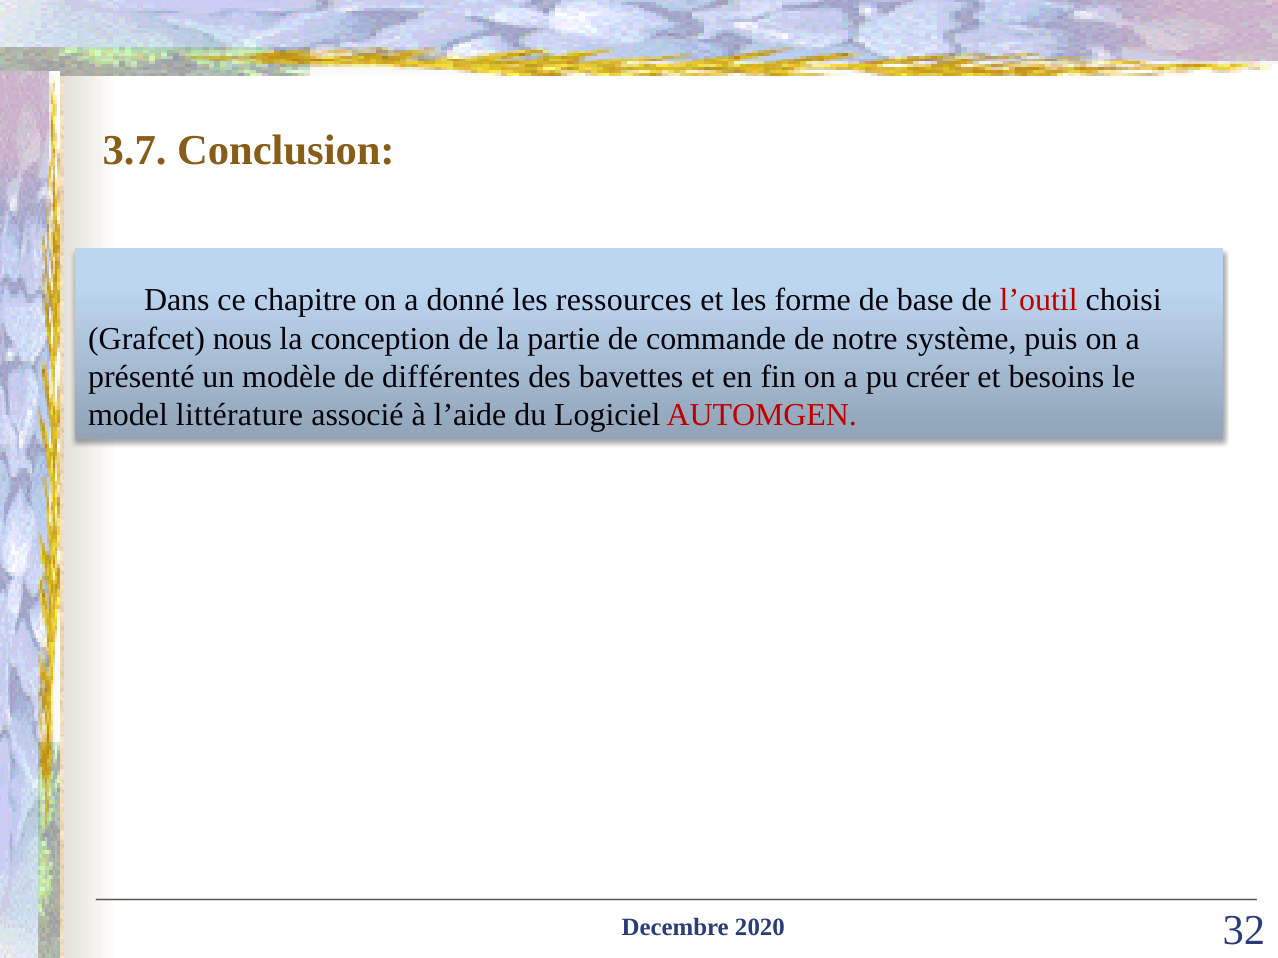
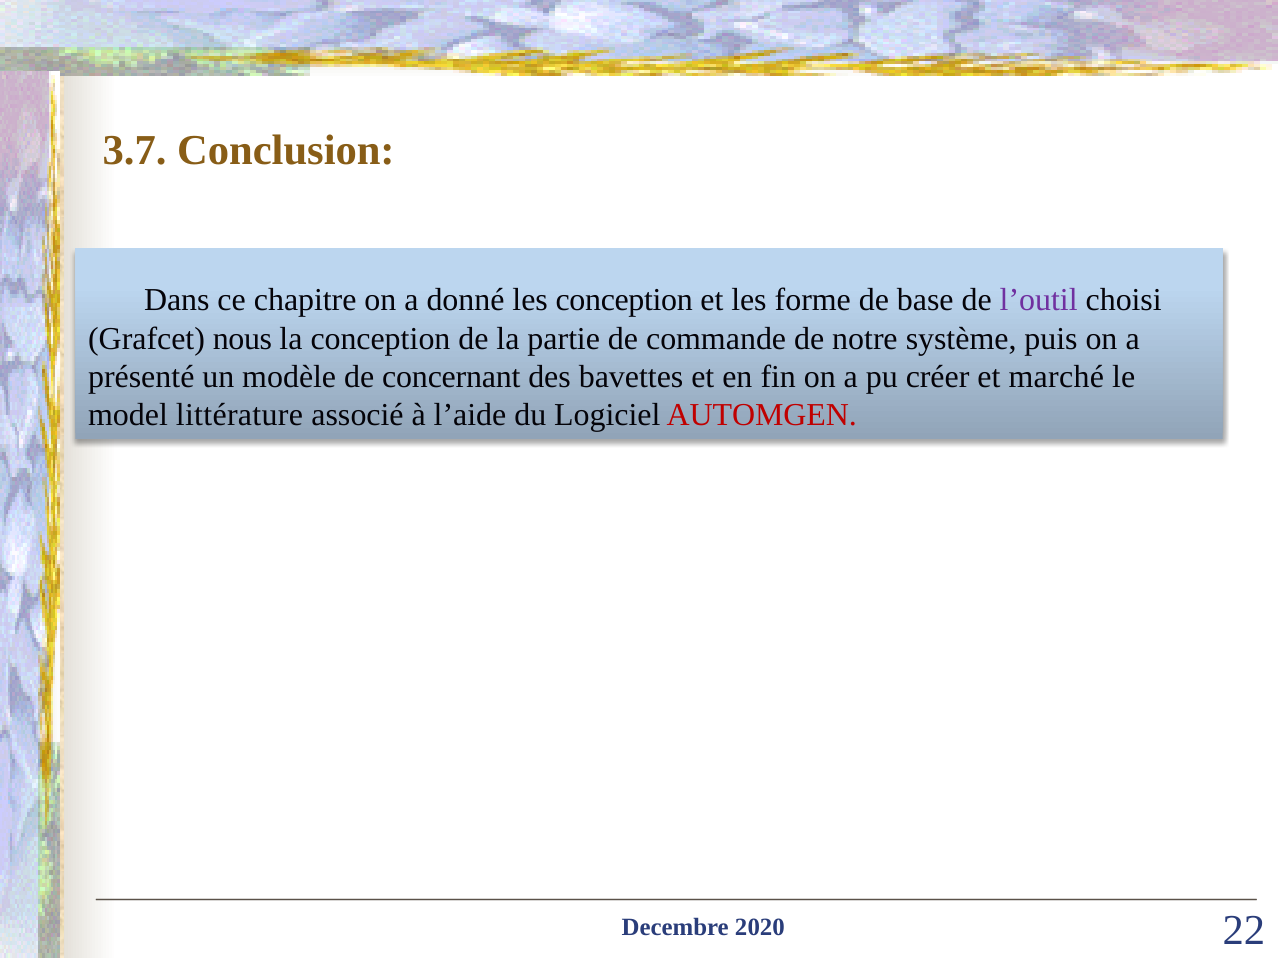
les ressources: ressources -> conception
l’outil colour: red -> purple
différentes: différentes -> concernant
besoins: besoins -> marché
32: 32 -> 22
